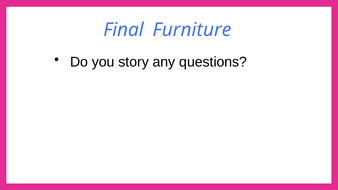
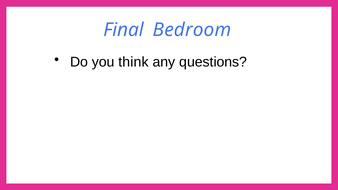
Furniture: Furniture -> Bedroom
story: story -> think
